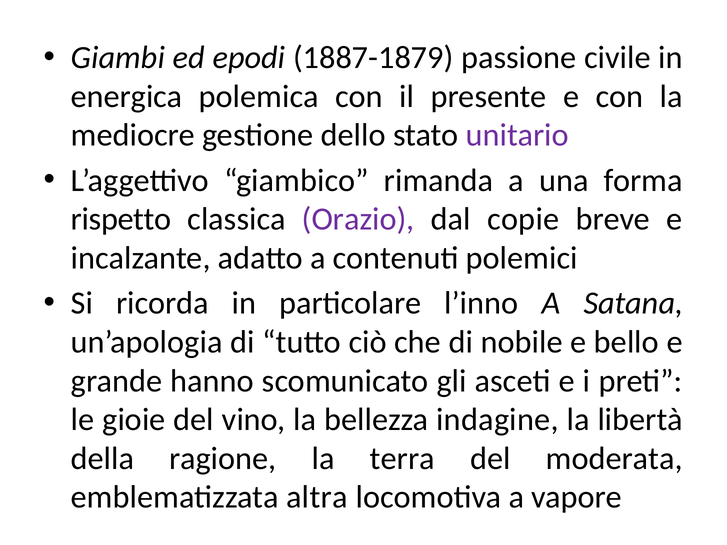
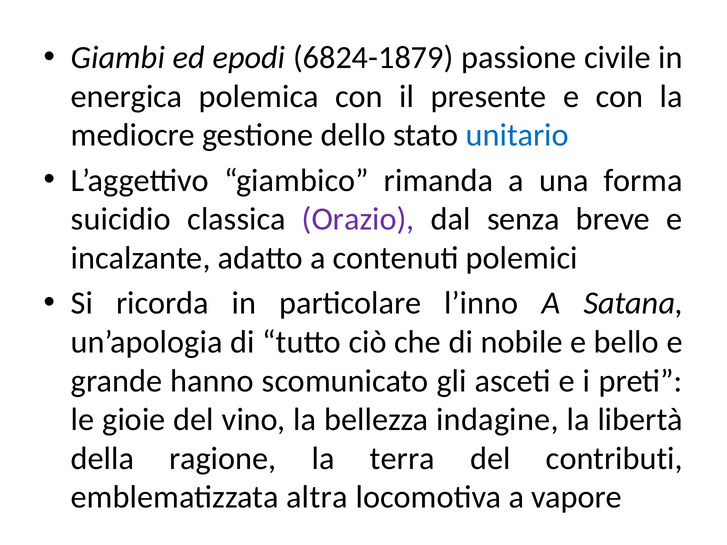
1887-1879: 1887-1879 -> 6824-1879
unitario colour: purple -> blue
rispetto: rispetto -> suicidio
copie: copie -> senza
moderata: moderata -> contributi
